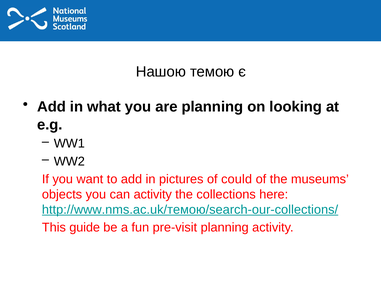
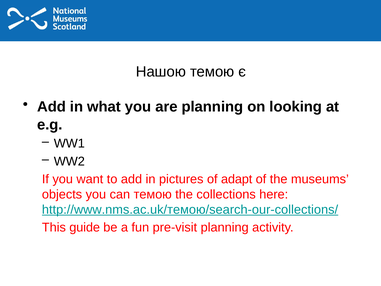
could: could -> adapt
can activity: activity -> темою
